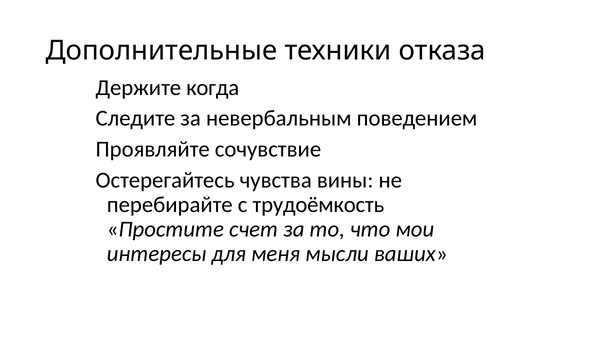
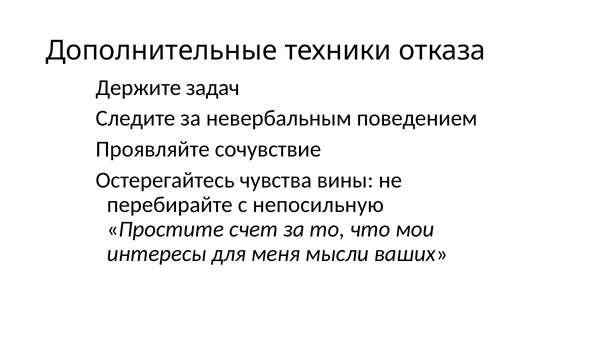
когда: когда -> задач
трудоёмкость: трудоёмкость -> непосильную
